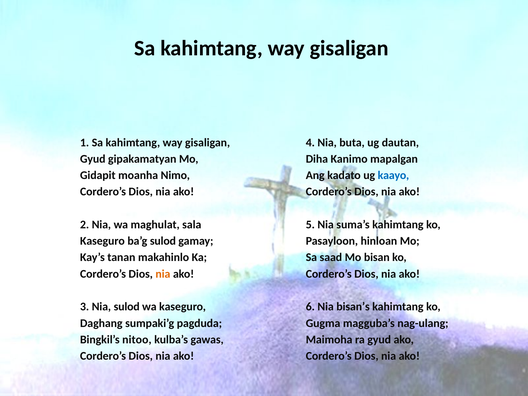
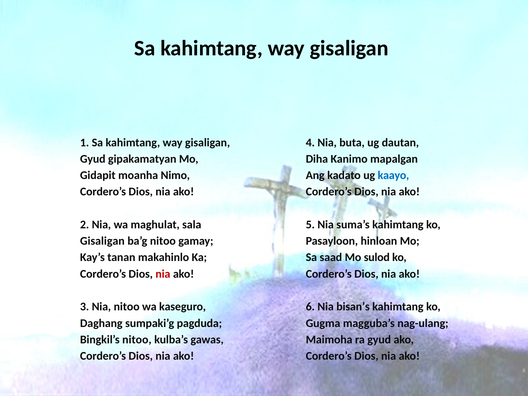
Kaseguro at (102, 241): Kaseguro -> Gisaligan
ba’g sulod: sulod -> nitoo
bisan: bisan -> sulod
nia at (163, 274) colour: orange -> red
Nia sulod: sulod -> nitoo
